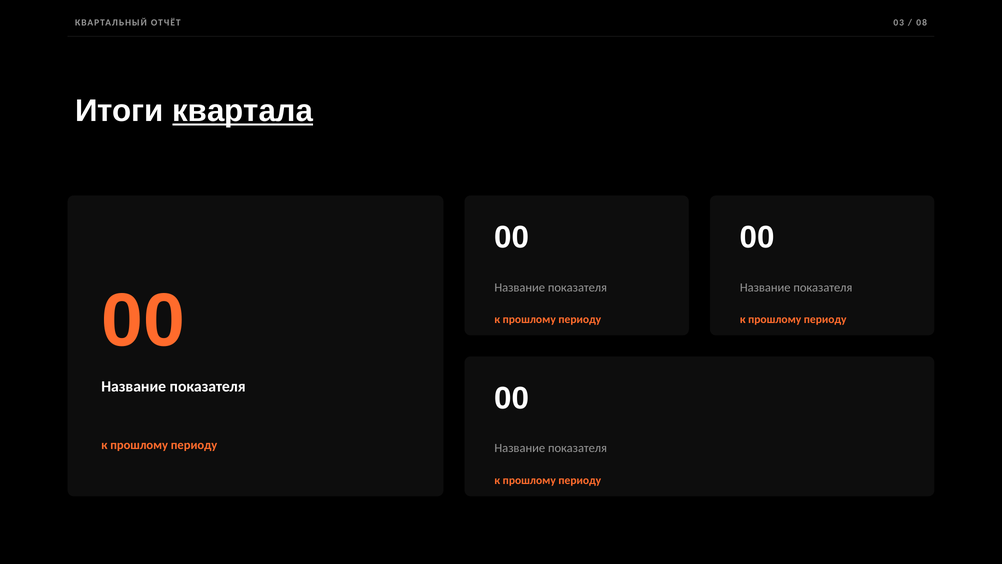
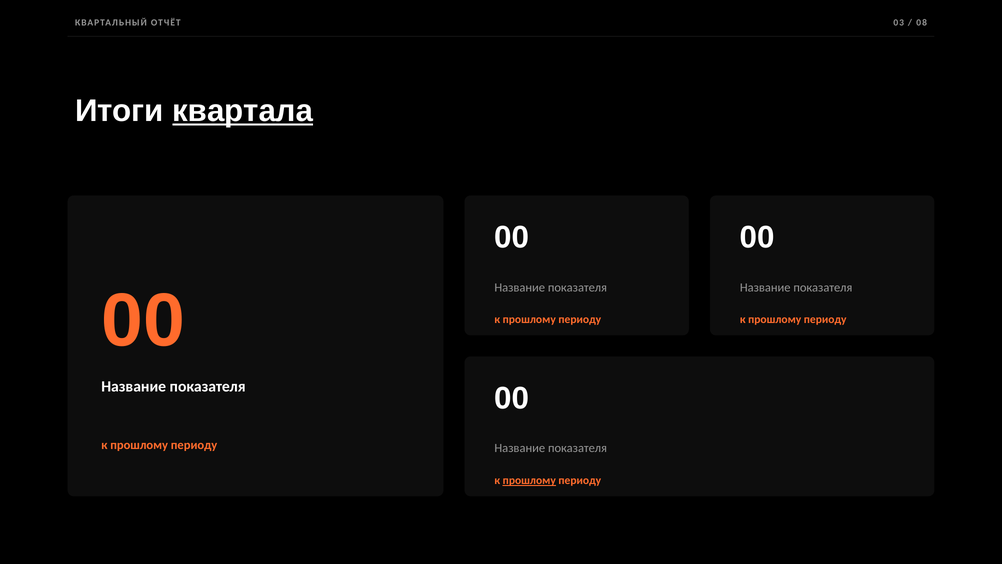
прошлому at (529, 480) underline: none -> present
